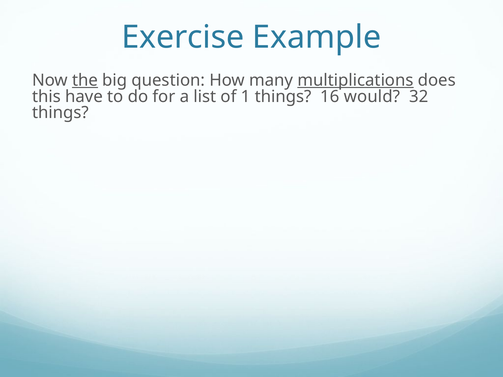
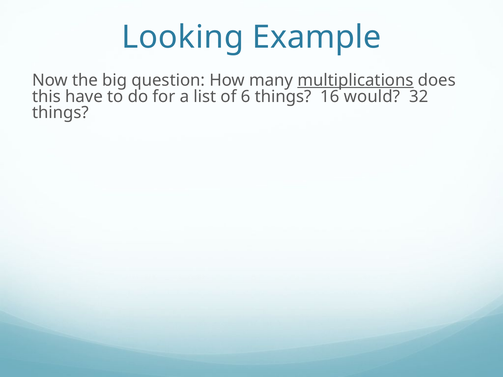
Exercise: Exercise -> Looking
the underline: present -> none
1: 1 -> 6
